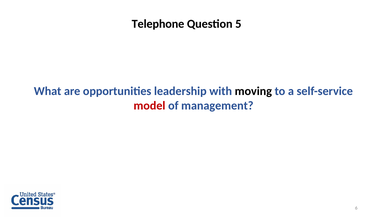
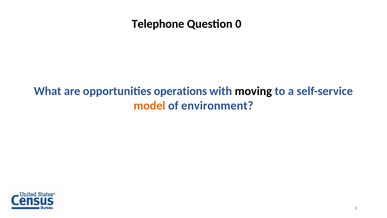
5: 5 -> 0
leadership: leadership -> operations
model colour: red -> orange
management: management -> environment
